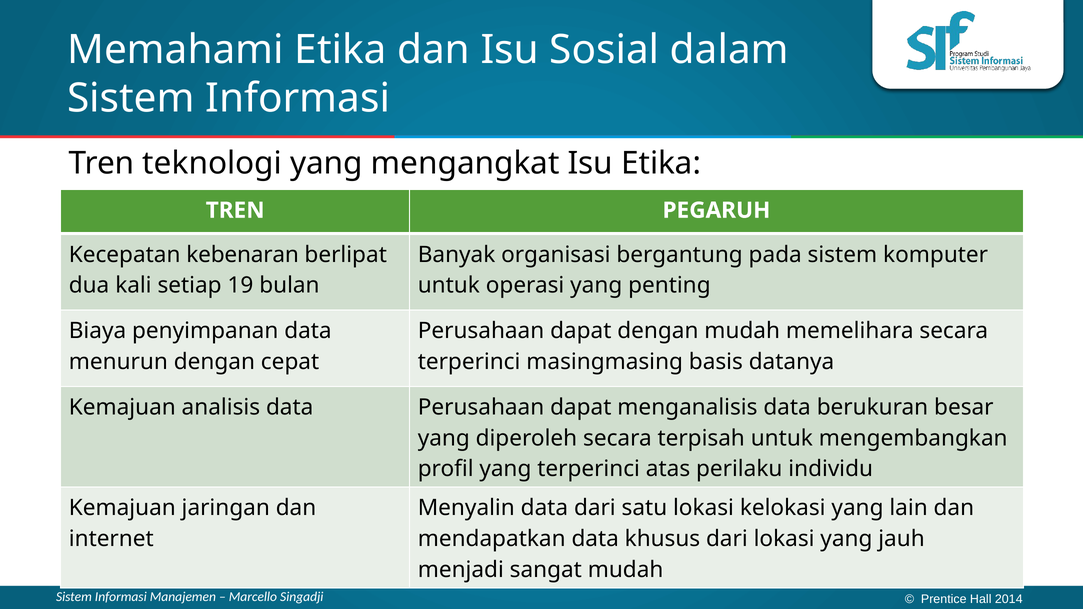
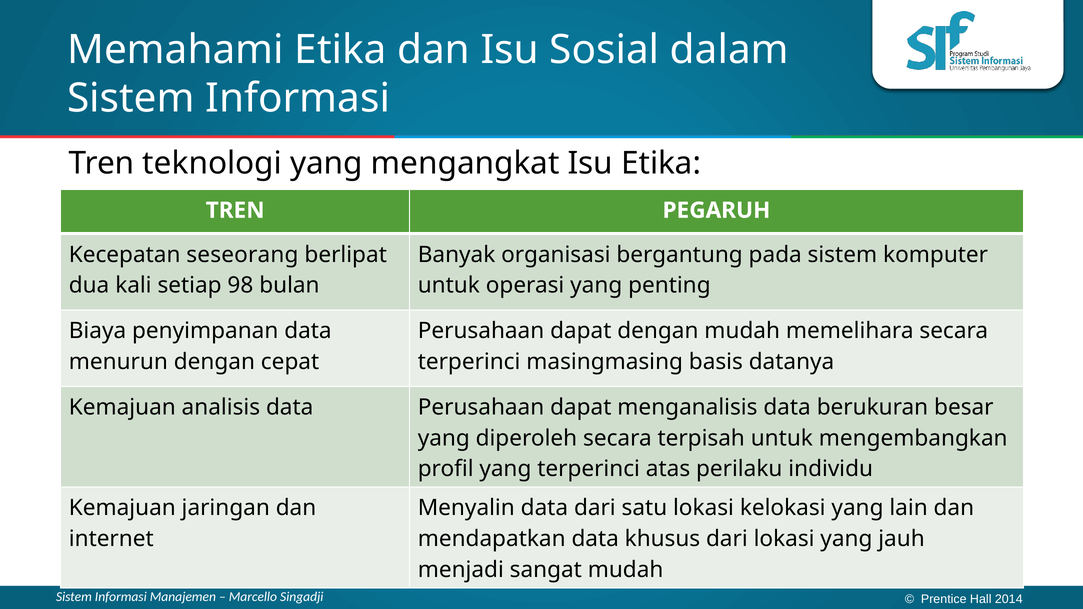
kebenaran: kebenaran -> seseorang
19: 19 -> 98
